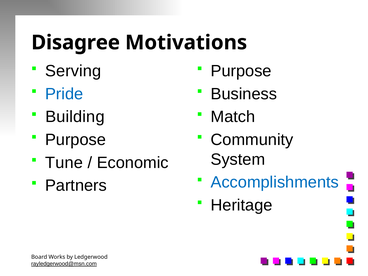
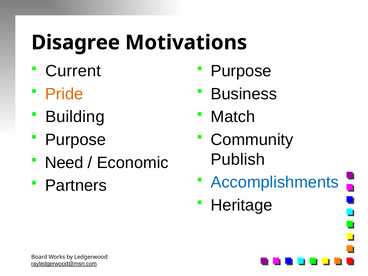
Serving: Serving -> Current
Pride colour: blue -> orange
System: System -> Publish
Tune: Tune -> Need
